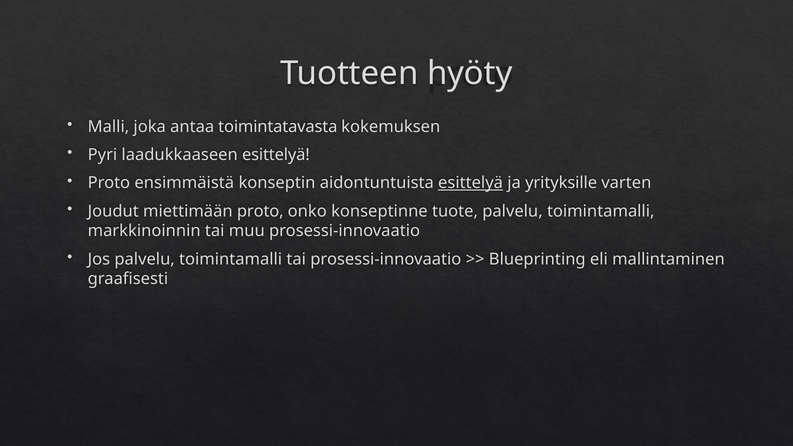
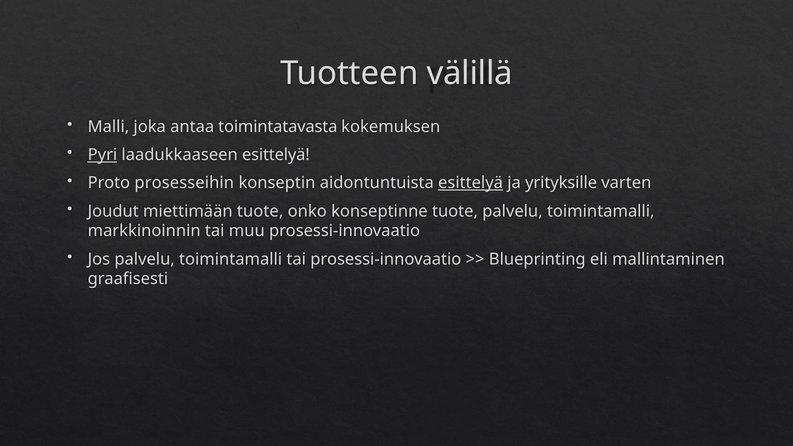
hyöty: hyöty -> välillä
Pyri underline: none -> present
ensimmäistä: ensimmäistä -> prosesseihin
miettimään proto: proto -> tuote
